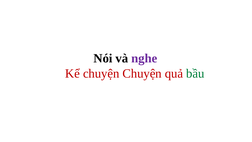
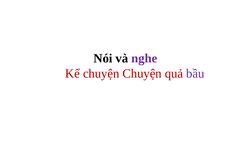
bầu colour: green -> purple
